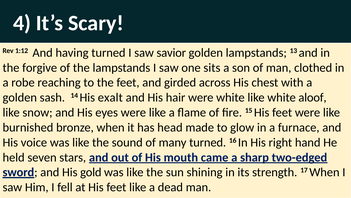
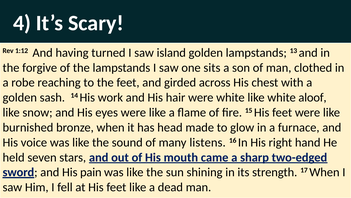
savior: savior -> island
exalt: exalt -> work
many turned: turned -> listens
gold: gold -> pain
